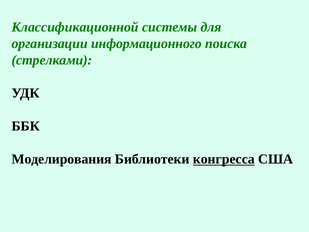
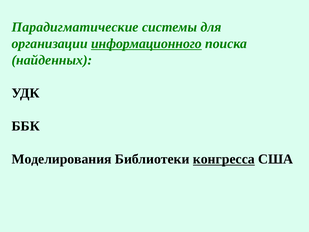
Классификационной: Классификационной -> Парадигматические
информационного underline: none -> present
стрелками: стрелками -> найденных
